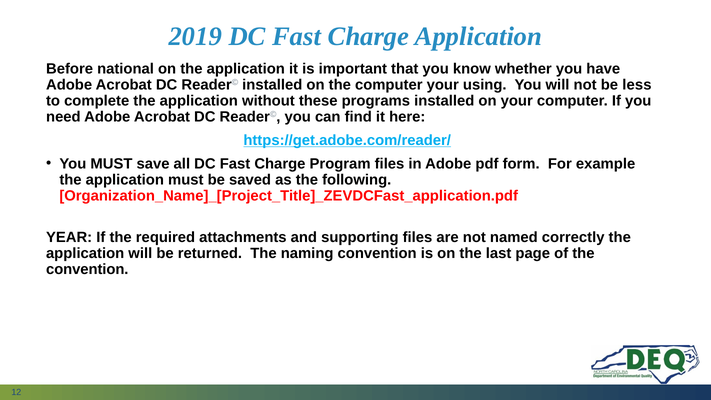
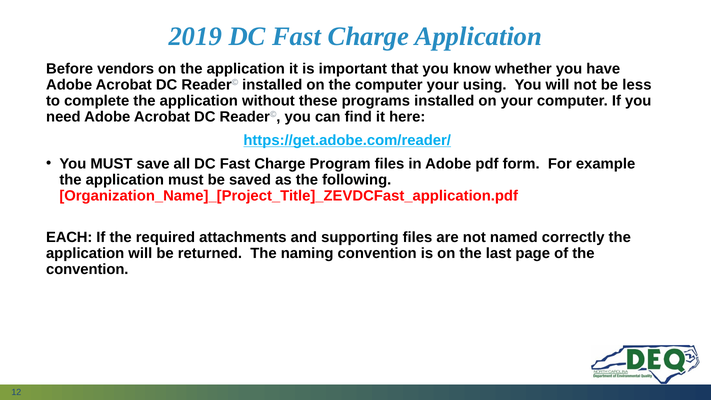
national: national -> vendors
YEAR: YEAR -> EACH
